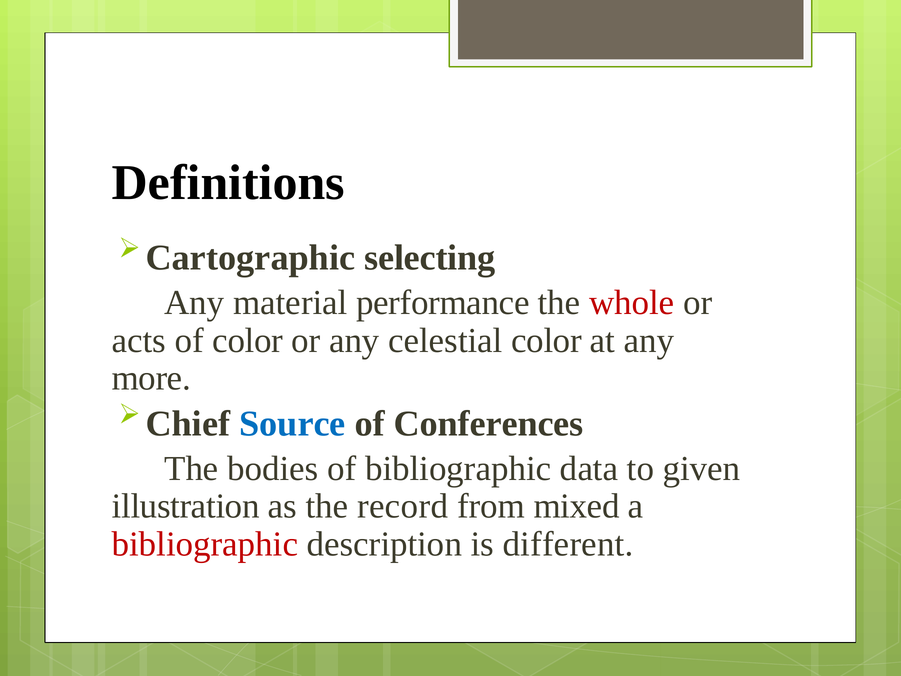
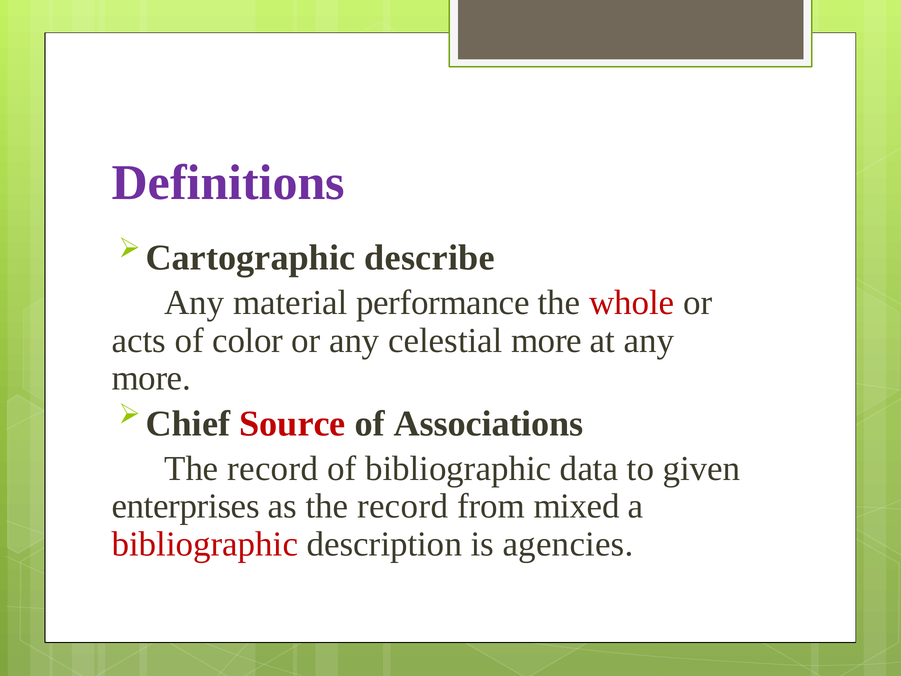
Definitions colour: black -> purple
selecting: selecting -> describe
celestial color: color -> more
Source colour: blue -> red
Conferences: Conferences -> Associations
bodies at (273, 468): bodies -> record
illustration: illustration -> enterprises
different: different -> agencies
